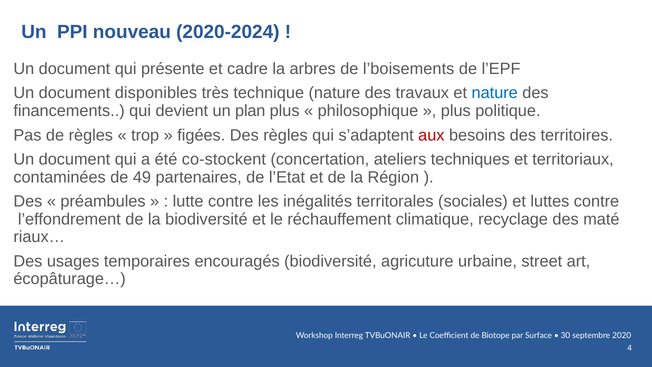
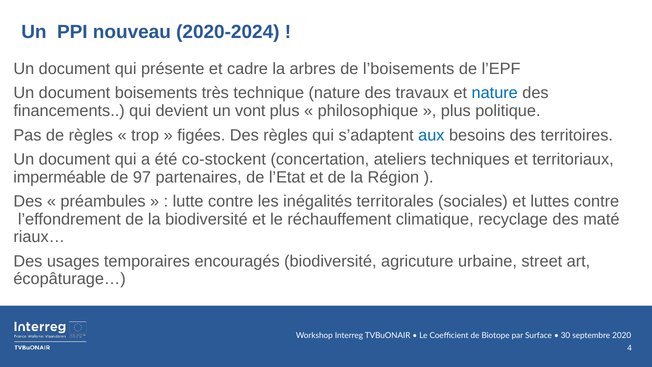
disponibles: disponibles -> boisements
plan: plan -> vont
aux colour: red -> blue
contaminées: contaminées -> imperméable
49: 49 -> 97
